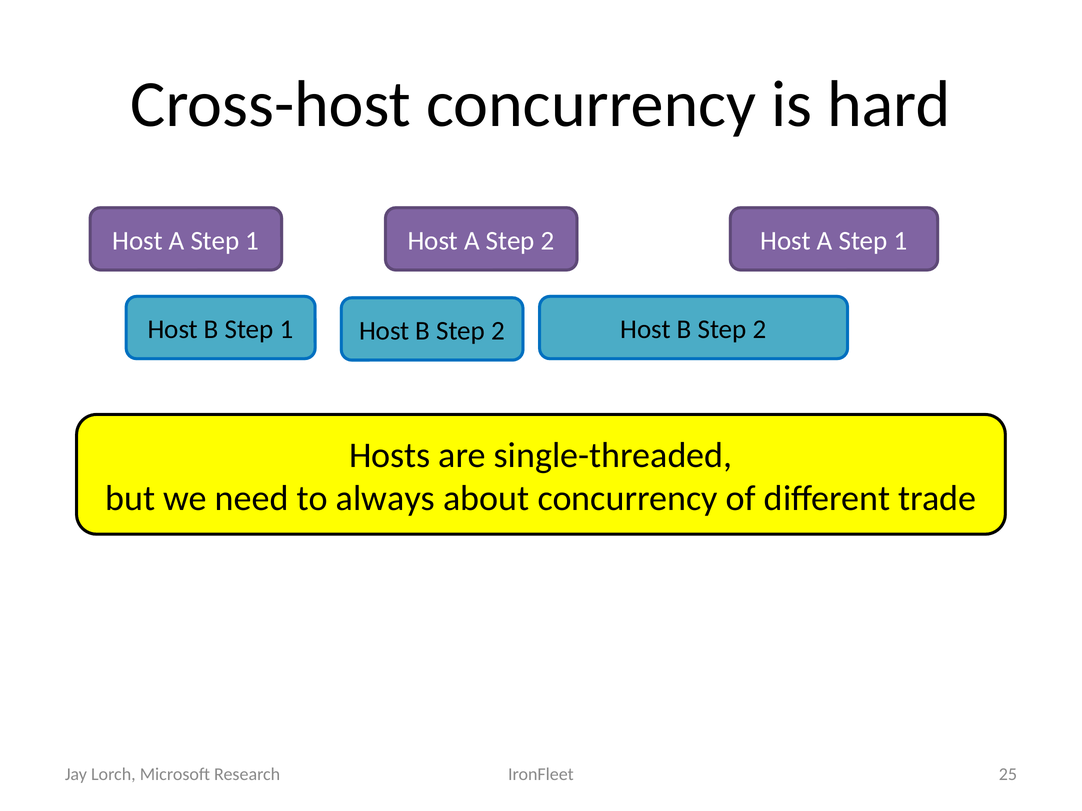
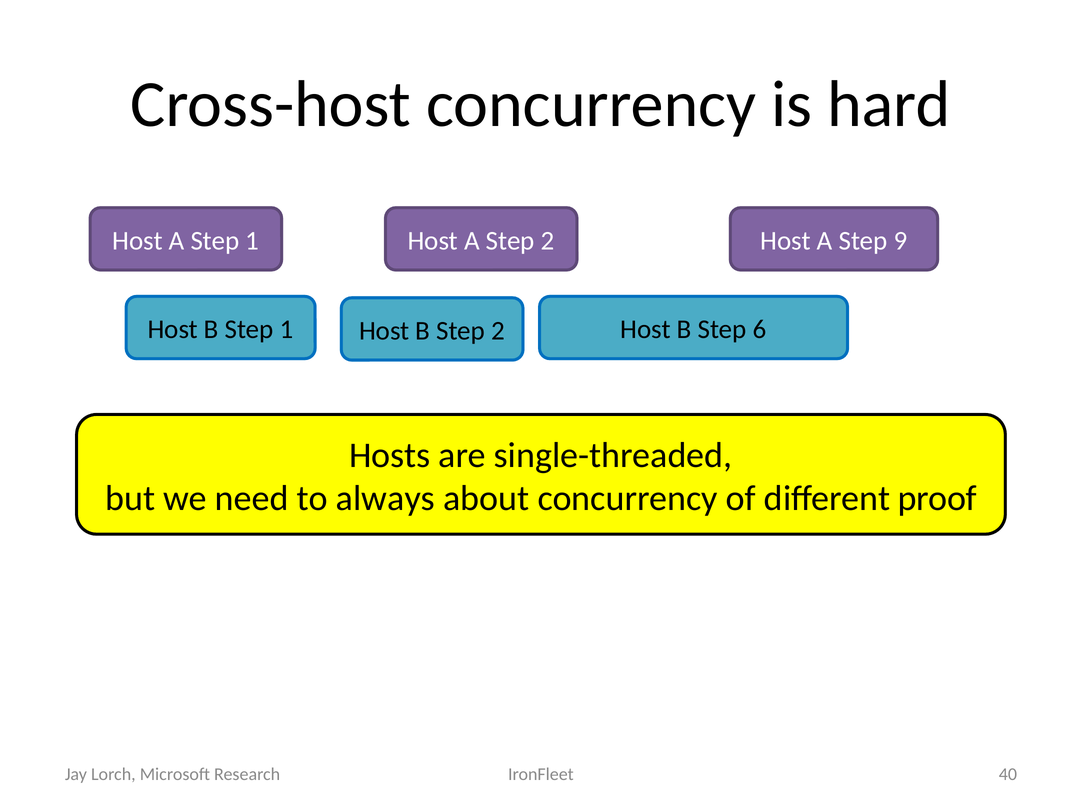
1 at (900, 241): 1 -> 9
2 at (760, 330): 2 -> 6
trade: trade -> proof
25: 25 -> 40
